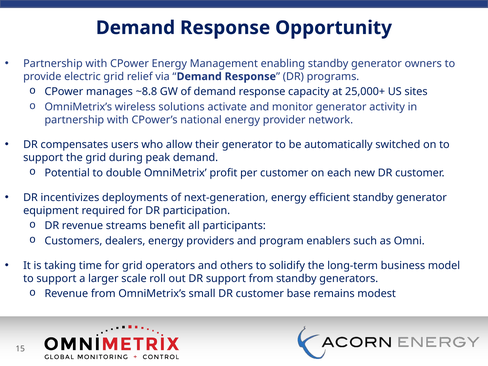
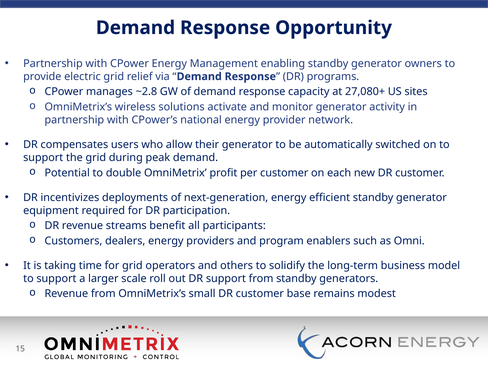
~8.8: ~8.8 -> ~2.8
25,000+: 25,000+ -> 27,080+
